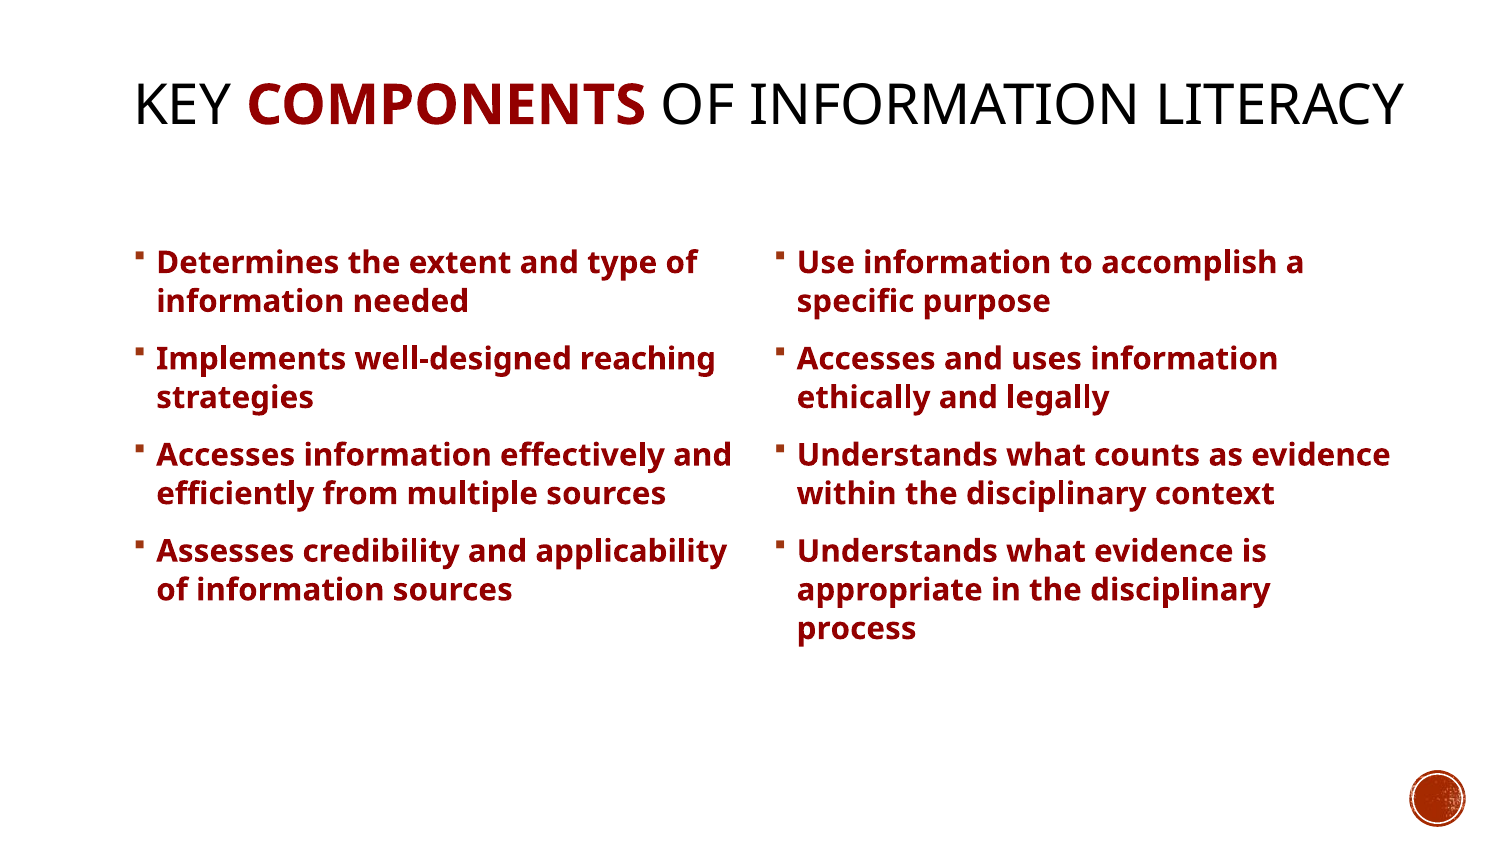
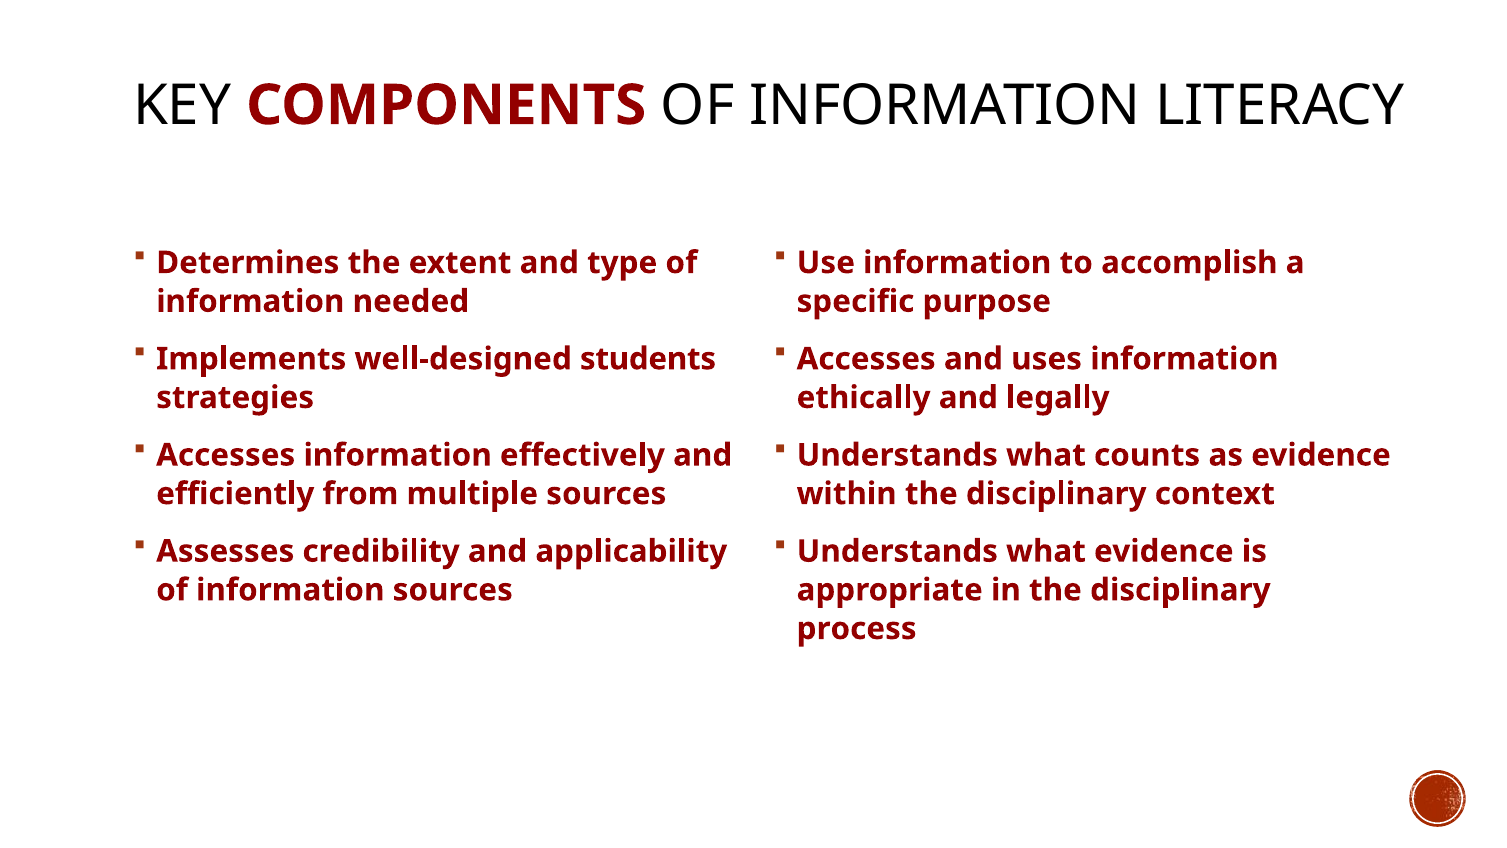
reaching: reaching -> students
